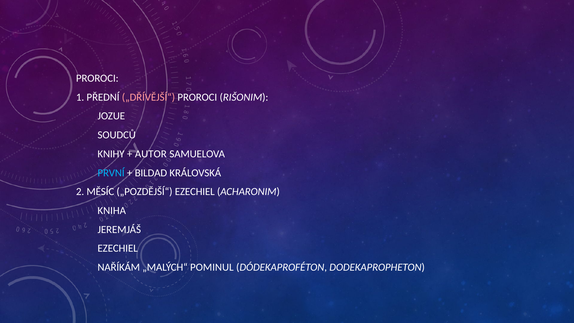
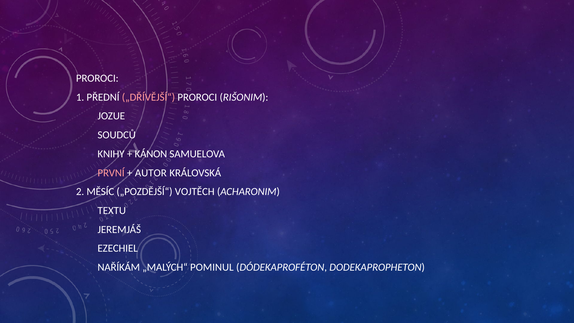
AUTOR: AUTOR -> KÁNON
PRVNÍ colour: light blue -> pink
BILDAD: BILDAD -> AUTOR
„POZDĚJŠÍ“ EZECHIEL: EZECHIEL -> VOJTĚCH
KNIHA: KNIHA -> TEXTU
